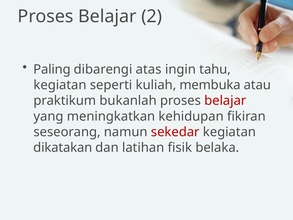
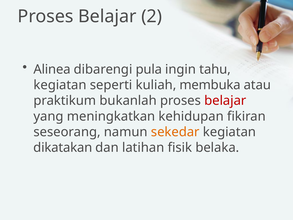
Paling: Paling -> Alinea
atas: atas -> pula
sekedar colour: red -> orange
